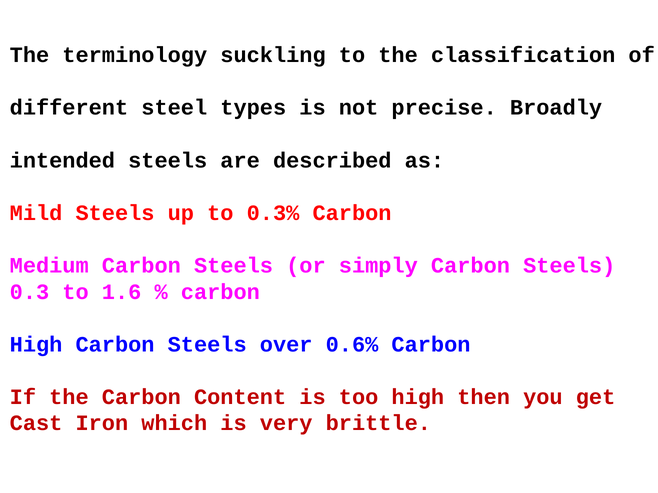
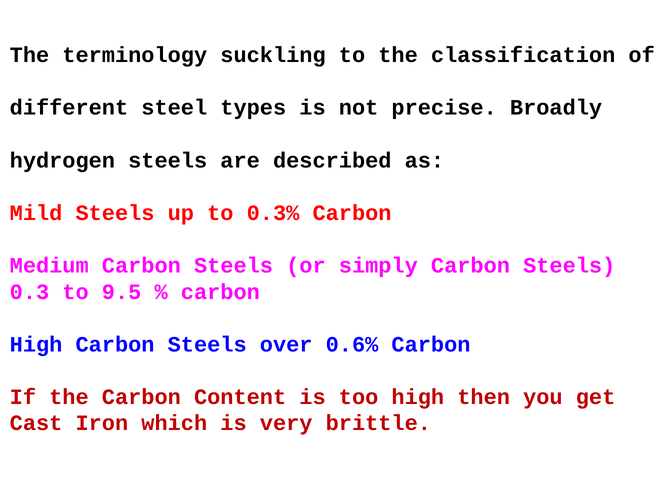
intended: intended -> hydrogen
1.6: 1.6 -> 9.5
